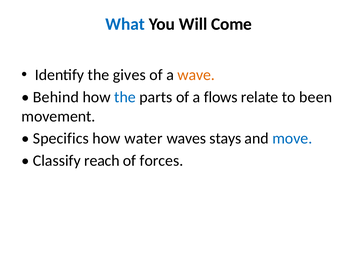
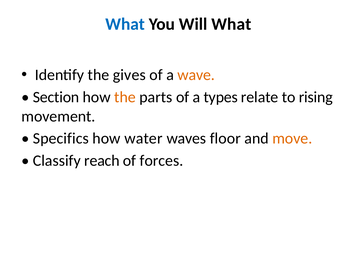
Will Come: Come -> What
Behind: Behind -> Section
the at (125, 97) colour: blue -> orange
flows: flows -> types
been: been -> rising
stays: stays -> floor
move colour: blue -> orange
